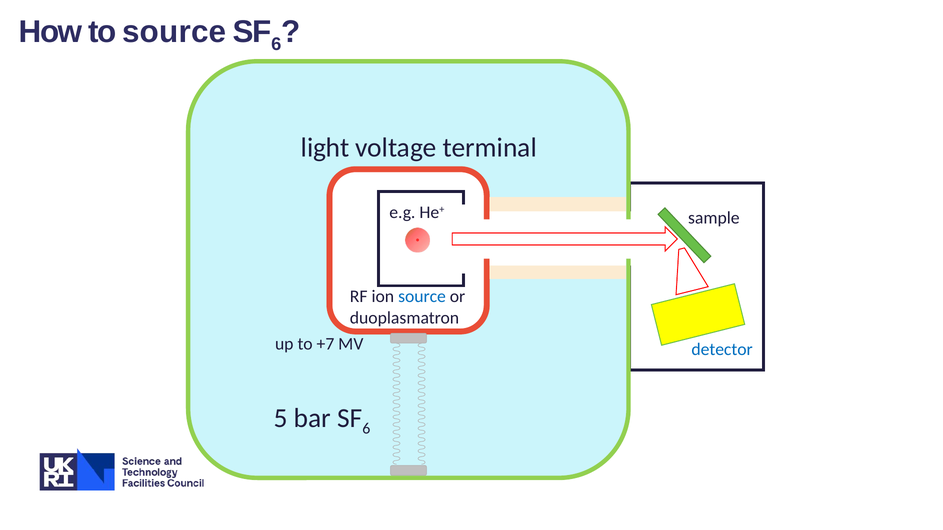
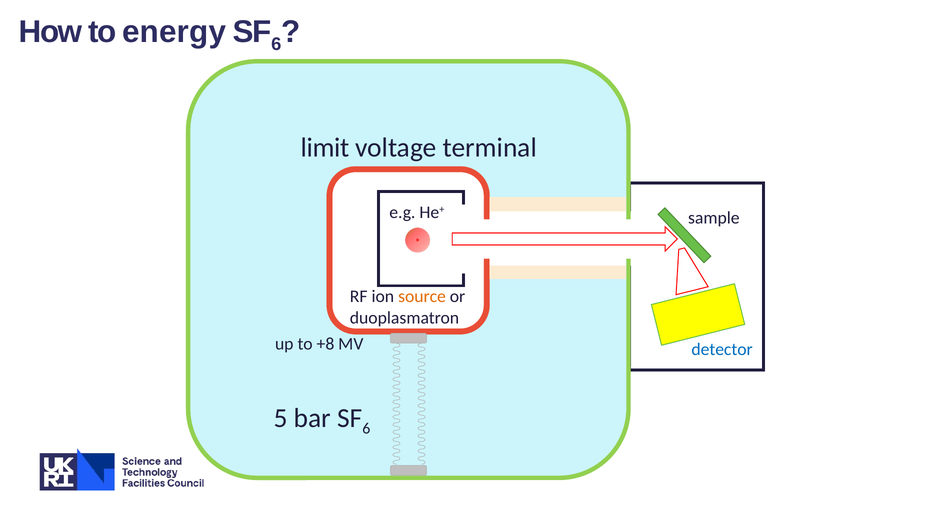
to source: source -> energy
light: light -> limit
source at (422, 297) colour: blue -> orange
+7: +7 -> +8
